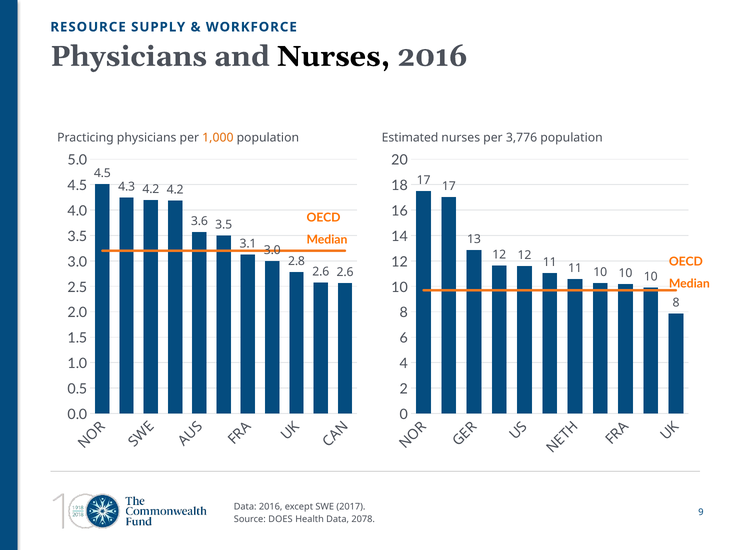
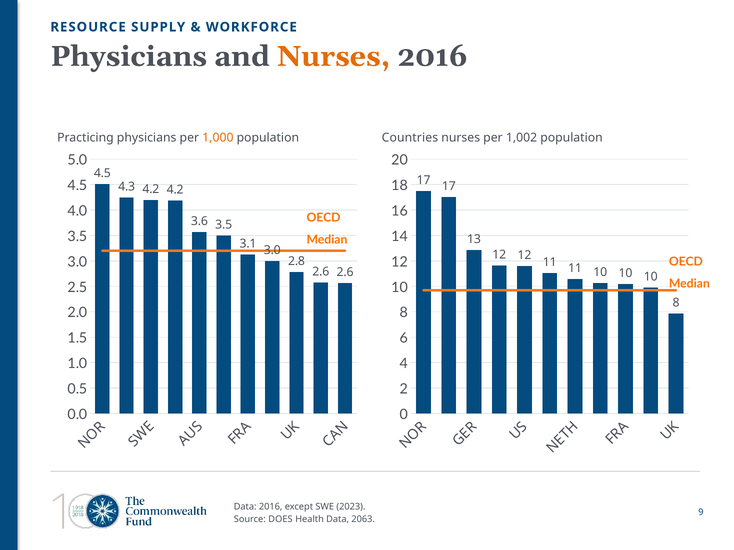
Nurses at (333, 56) colour: black -> orange
Estimated: Estimated -> Countries
3,776: 3,776 -> 1,002
2017: 2017 -> 2023
2078: 2078 -> 2063
